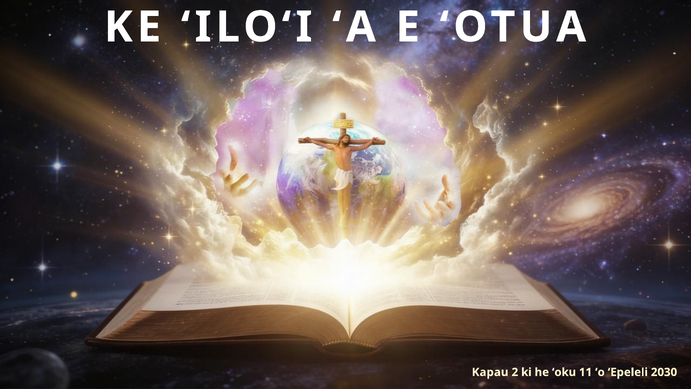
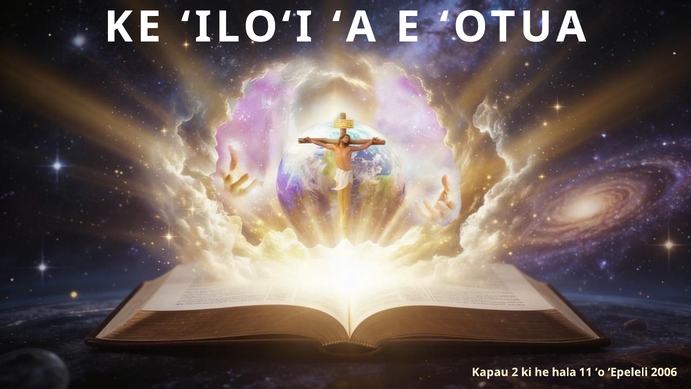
ʻoku: ʻoku -> hala
2030: 2030 -> 2006
